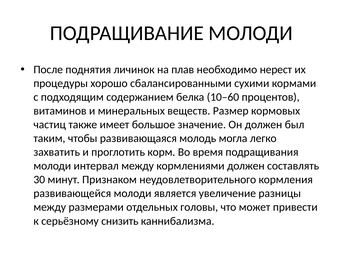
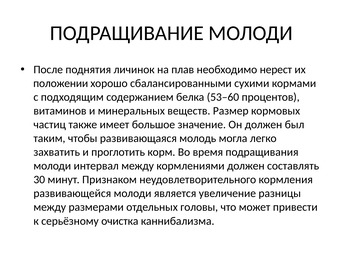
процедуры: процедуры -> положении
10–60: 10–60 -> 53–60
снизить: снизить -> очистка
